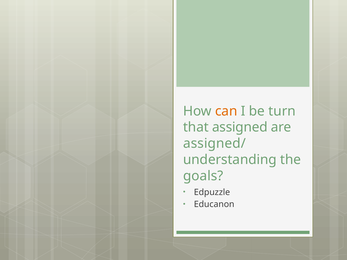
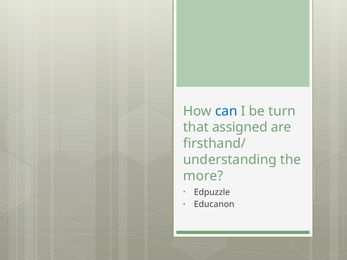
can colour: orange -> blue
assigned/: assigned/ -> firsthand/
goals: goals -> more
